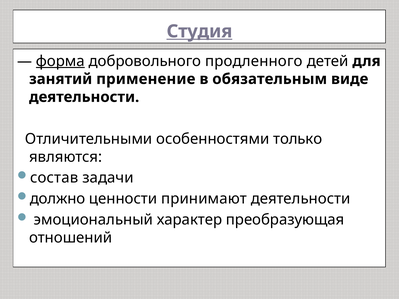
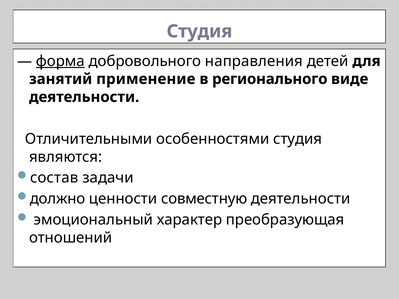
Студия at (199, 31) underline: present -> none
продленного: продленного -> направления
обязательным: обязательным -> регионального
особенностями только: только -> студия
принимают: принимают -> совместную
